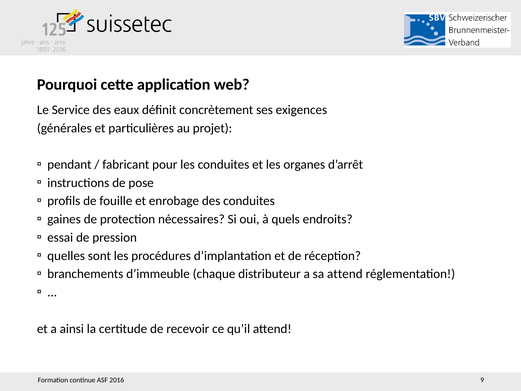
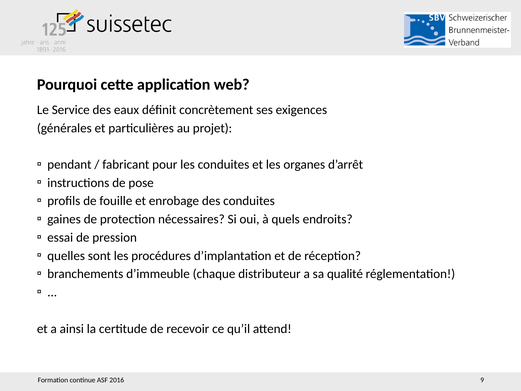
sa attend: attend -> qualité
